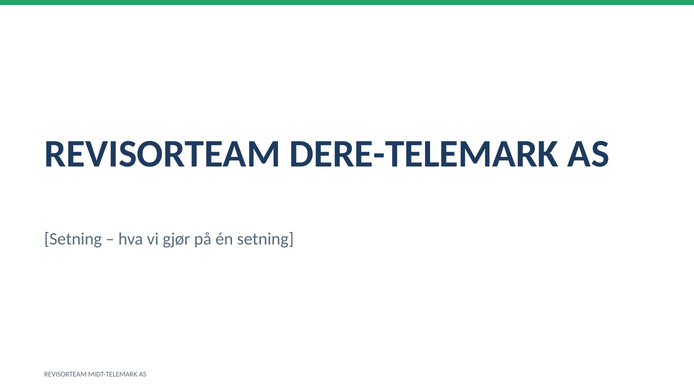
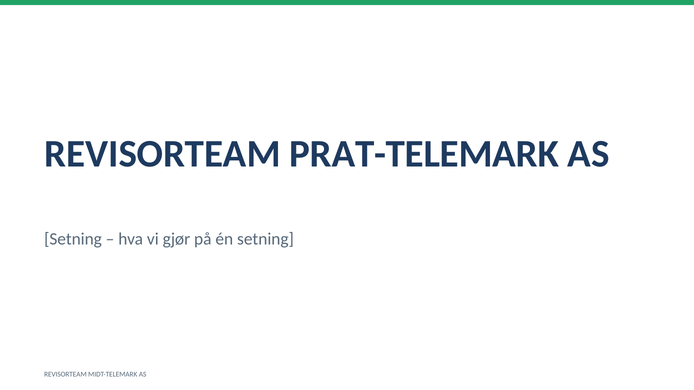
DERE-TELEMARK: DERE-TELEMARK -> PRAT-TELEMARK
